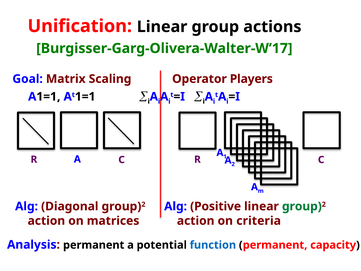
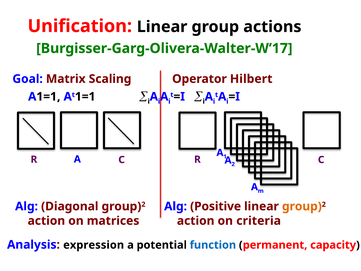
Players: Players -> Hilbert
group at (302, 206) colour: green -> orange
Analysis permanent: permanent -> expression
